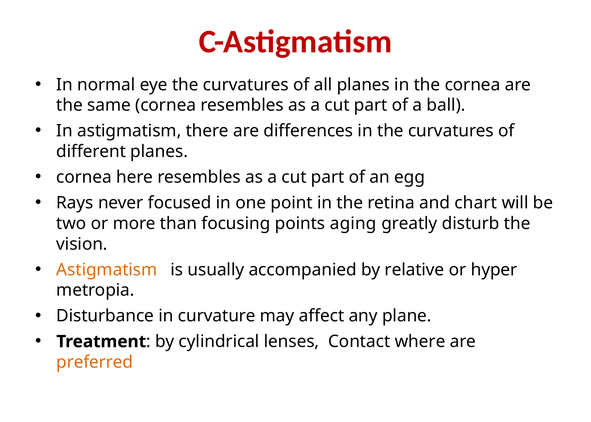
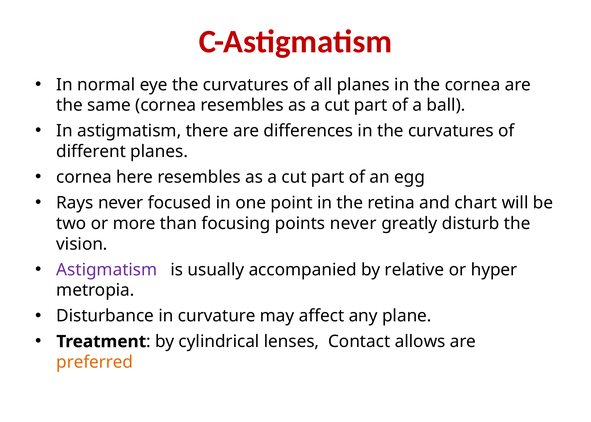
points aging: aging -> never
Astigmatism at (107, 270) colour: orange -> purple
where: where -> allows
